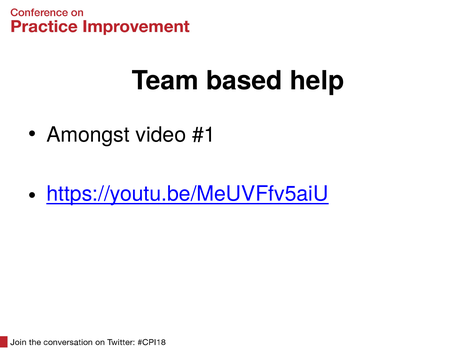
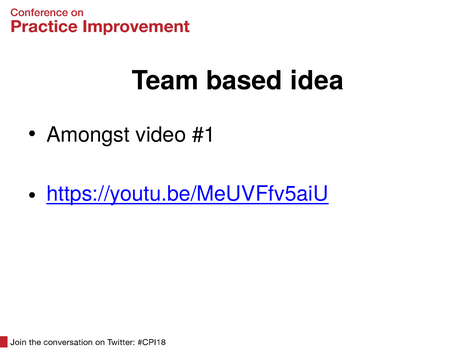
help: help -> idea
